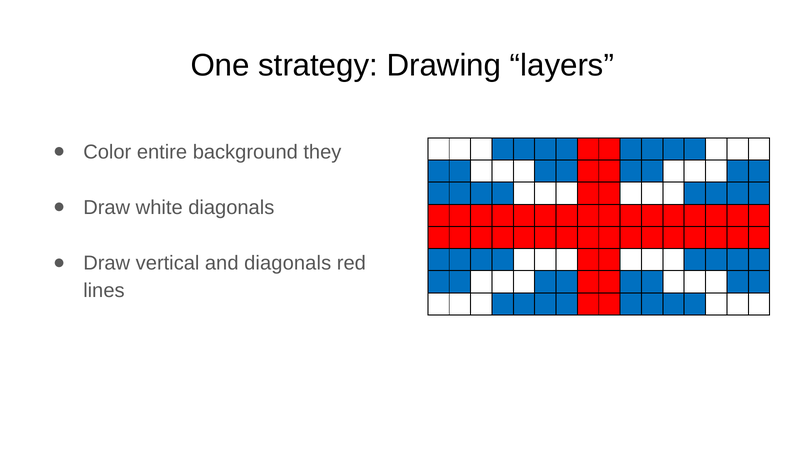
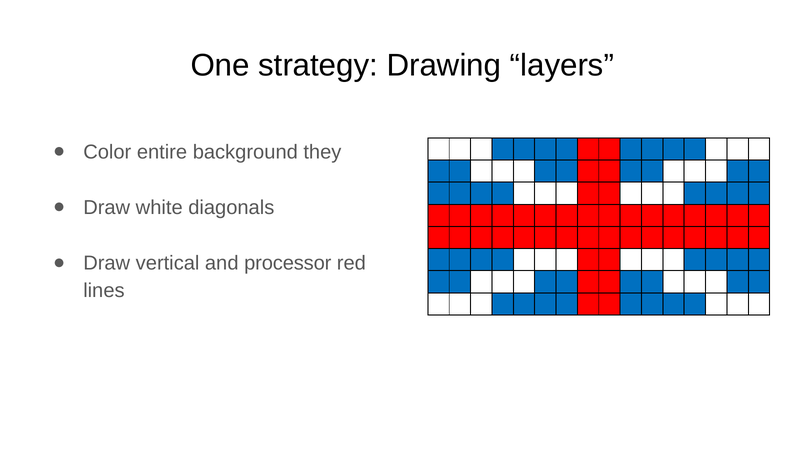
and diagonals: diagonals -> processor
